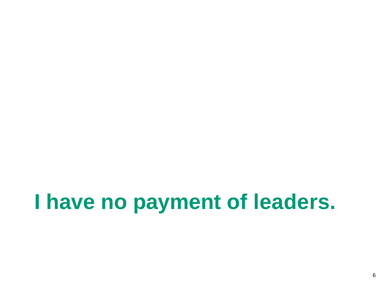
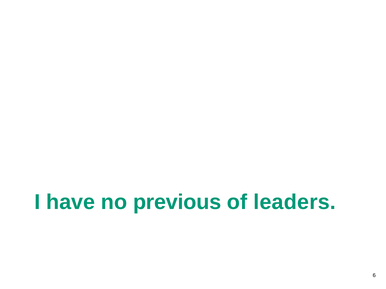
payment: payment -> previous
